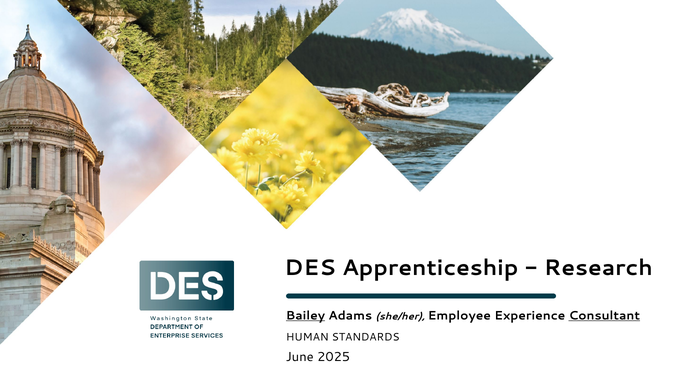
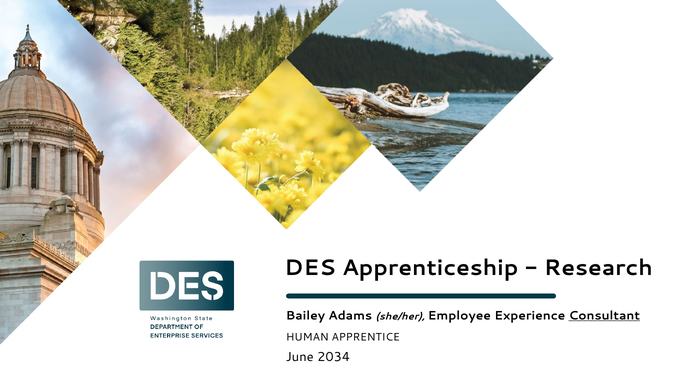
Bailey underline: present -> none
STANDARDS: STANDARDS -> APPRENTICE
2025: 2025 -> 2034
